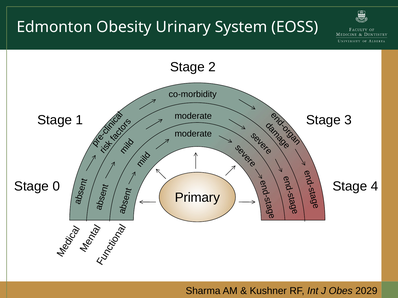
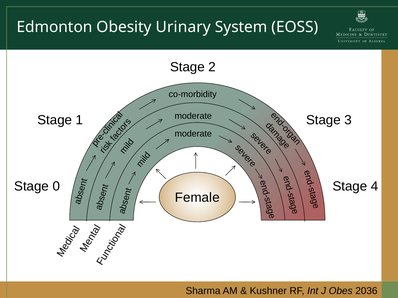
Primary: Primary -> Female
2029: 2029 -> 2036
